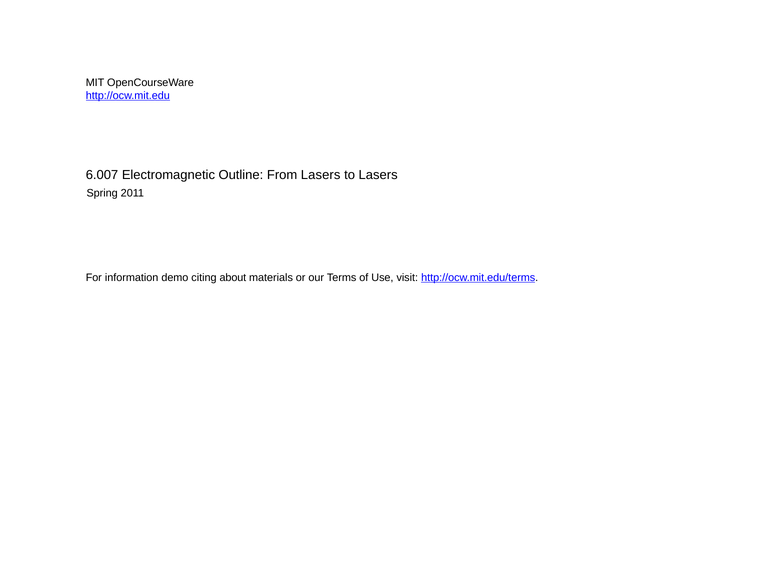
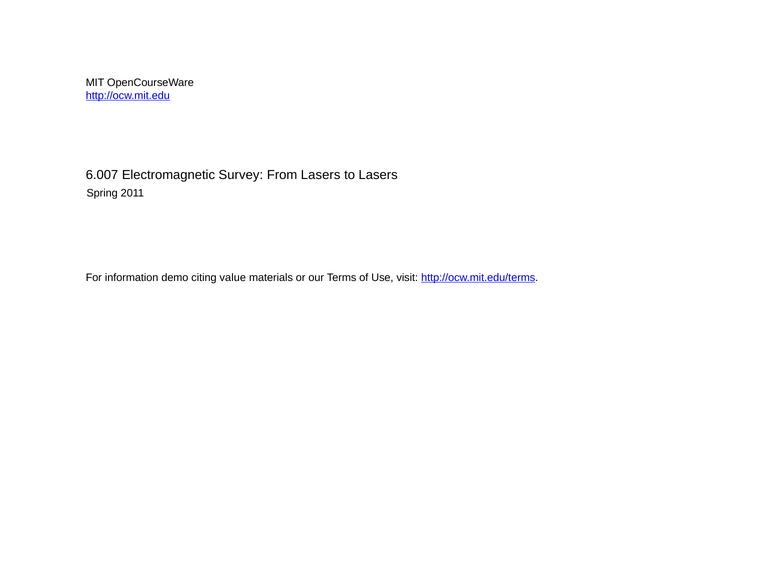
Outline: Outline -> Survey
about: about -> value
